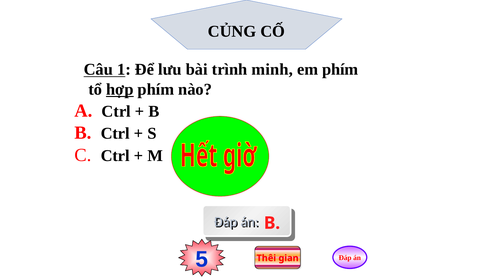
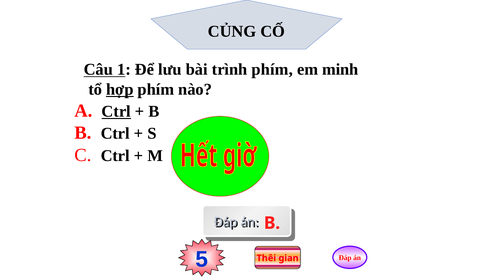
trình minh: minh -> phím
em phím: phím -> minh
Ctrl at (116, 111) underline: none -> present
